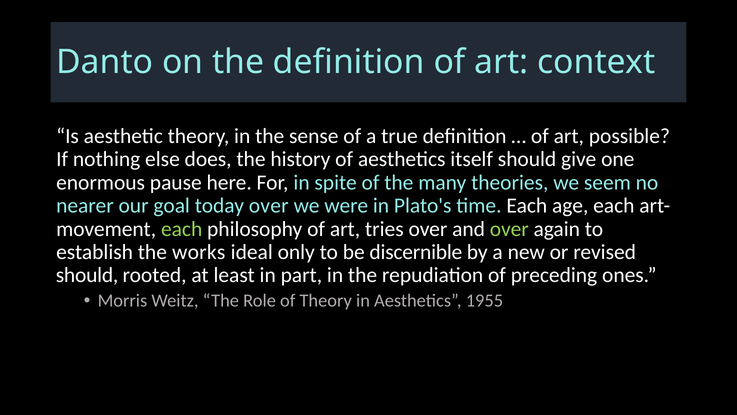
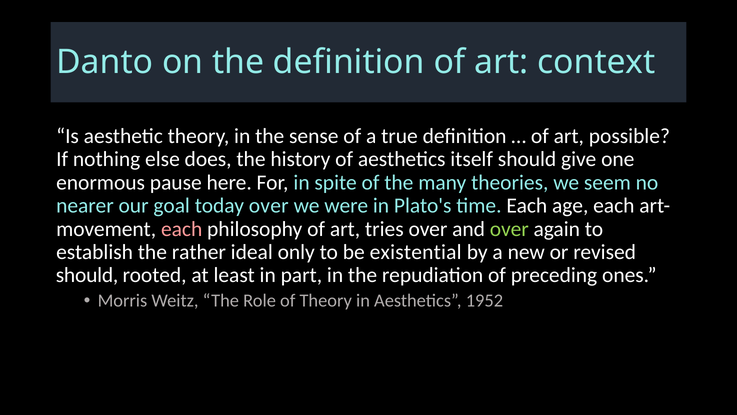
each at (182, 229) colour: light green -> pink
works: works -> rather
discernible: discernible -> existential
1955: 1955 -> 1952
